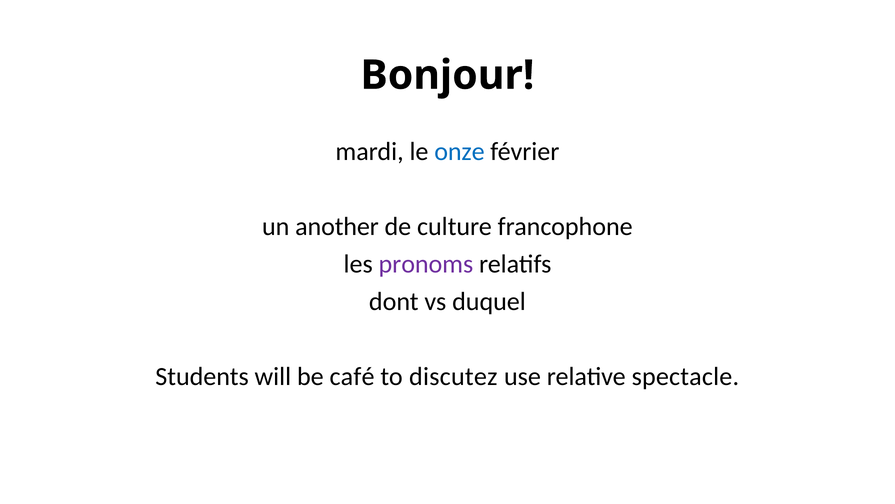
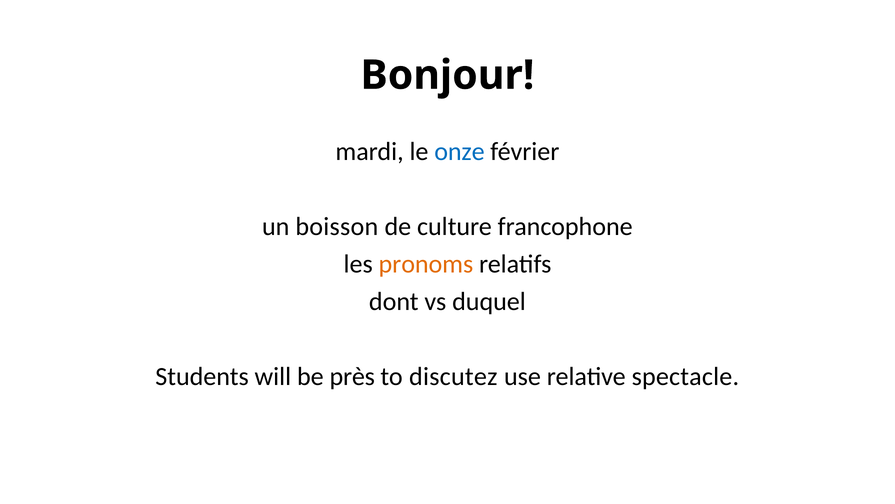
another: another -> boisson
pronoms colour: purple -> orange
café: café -> près
